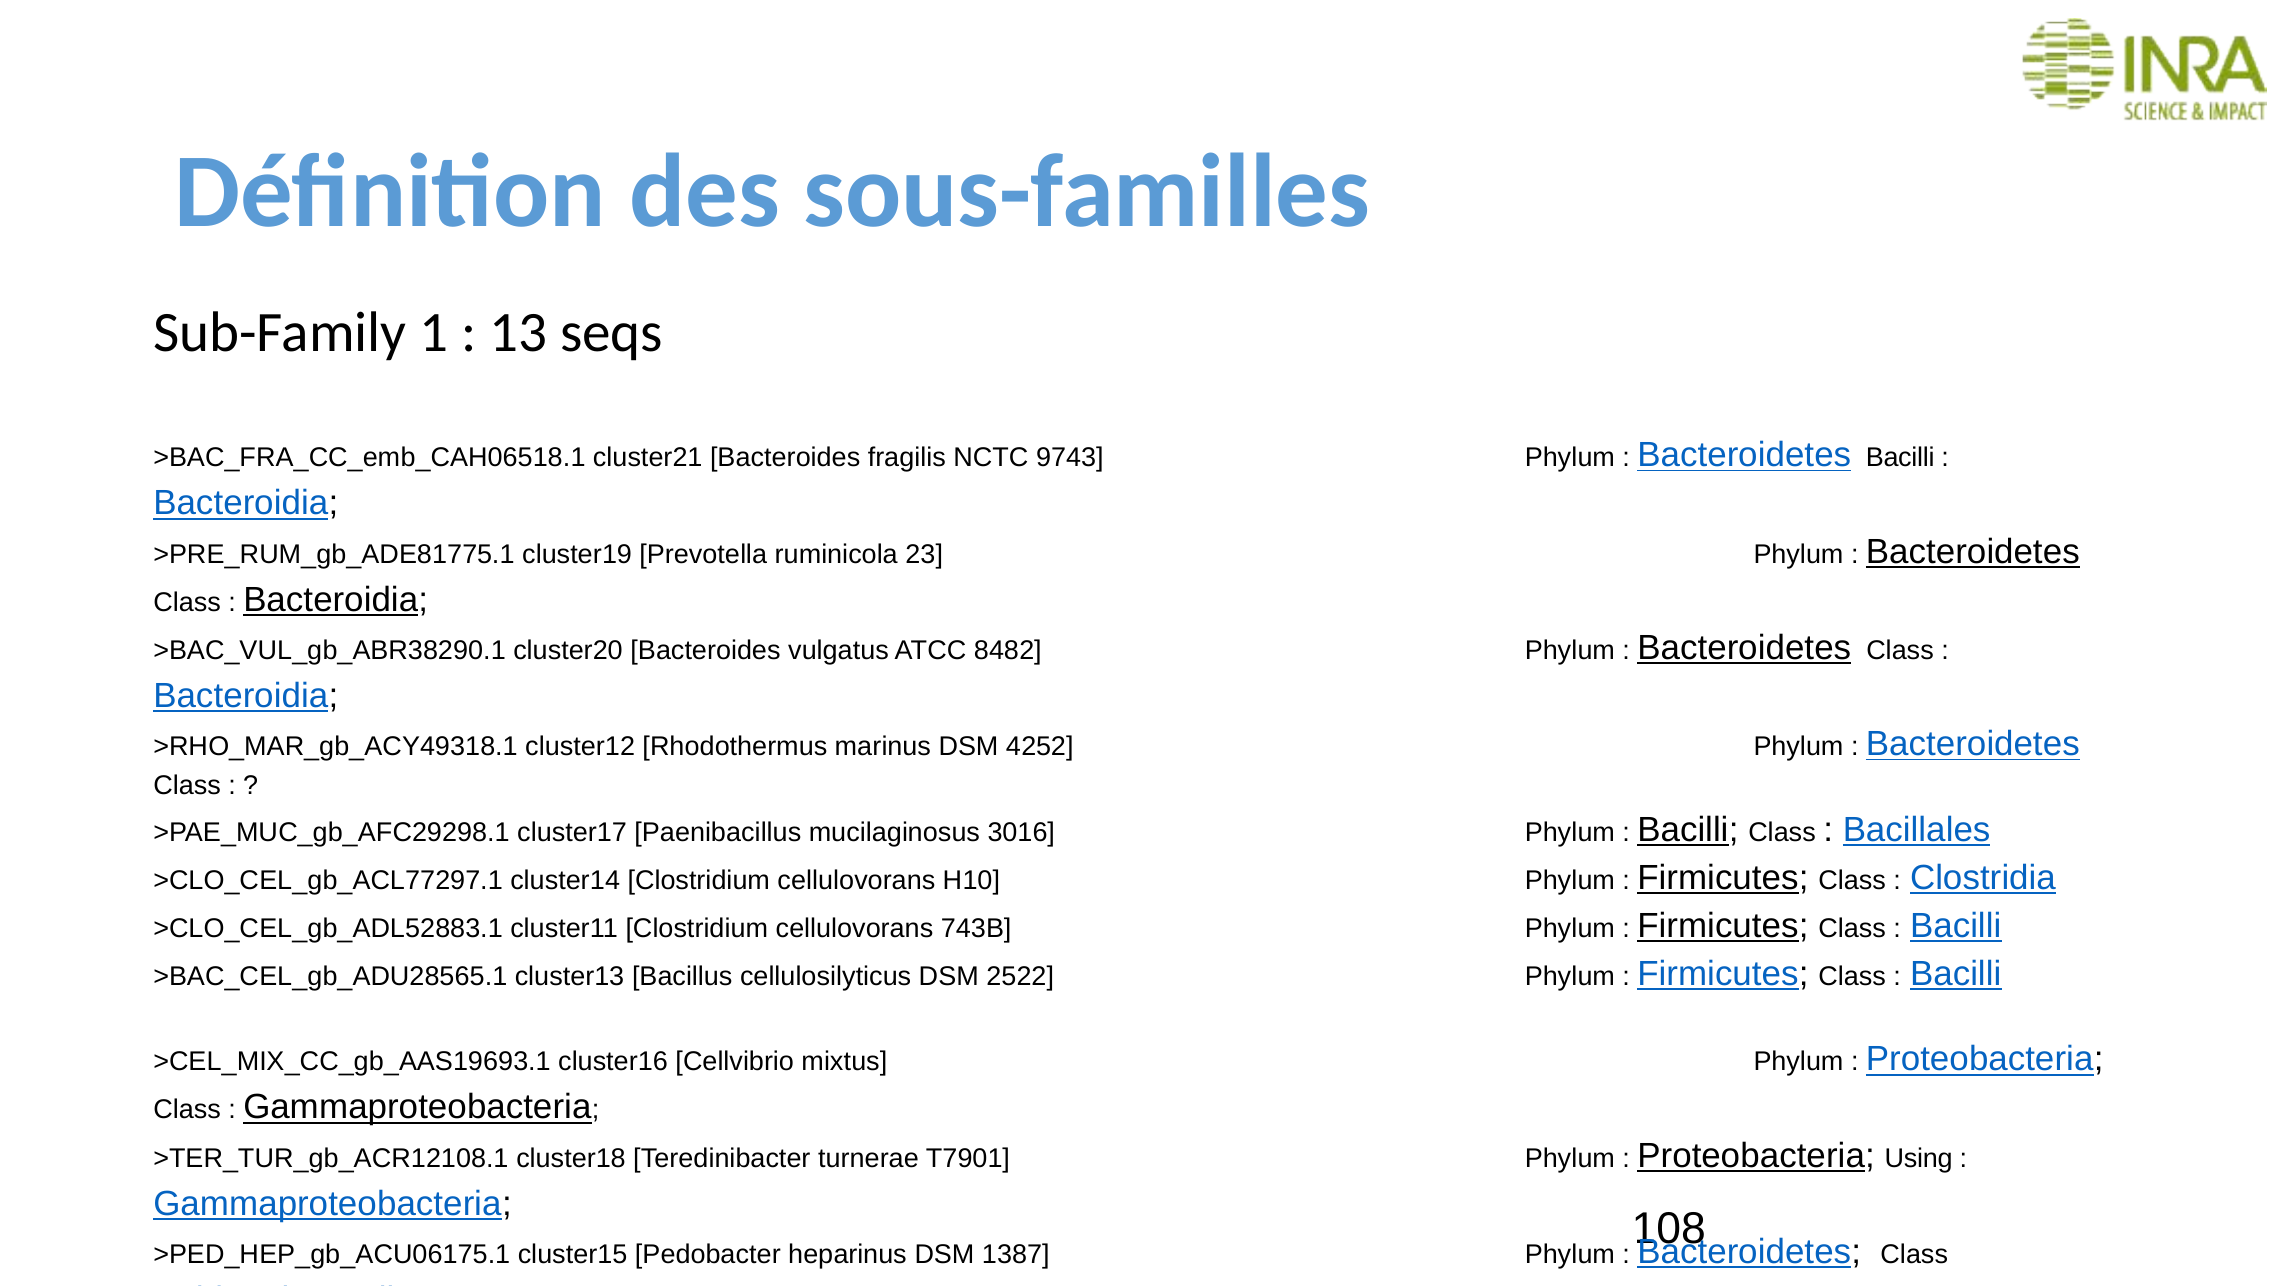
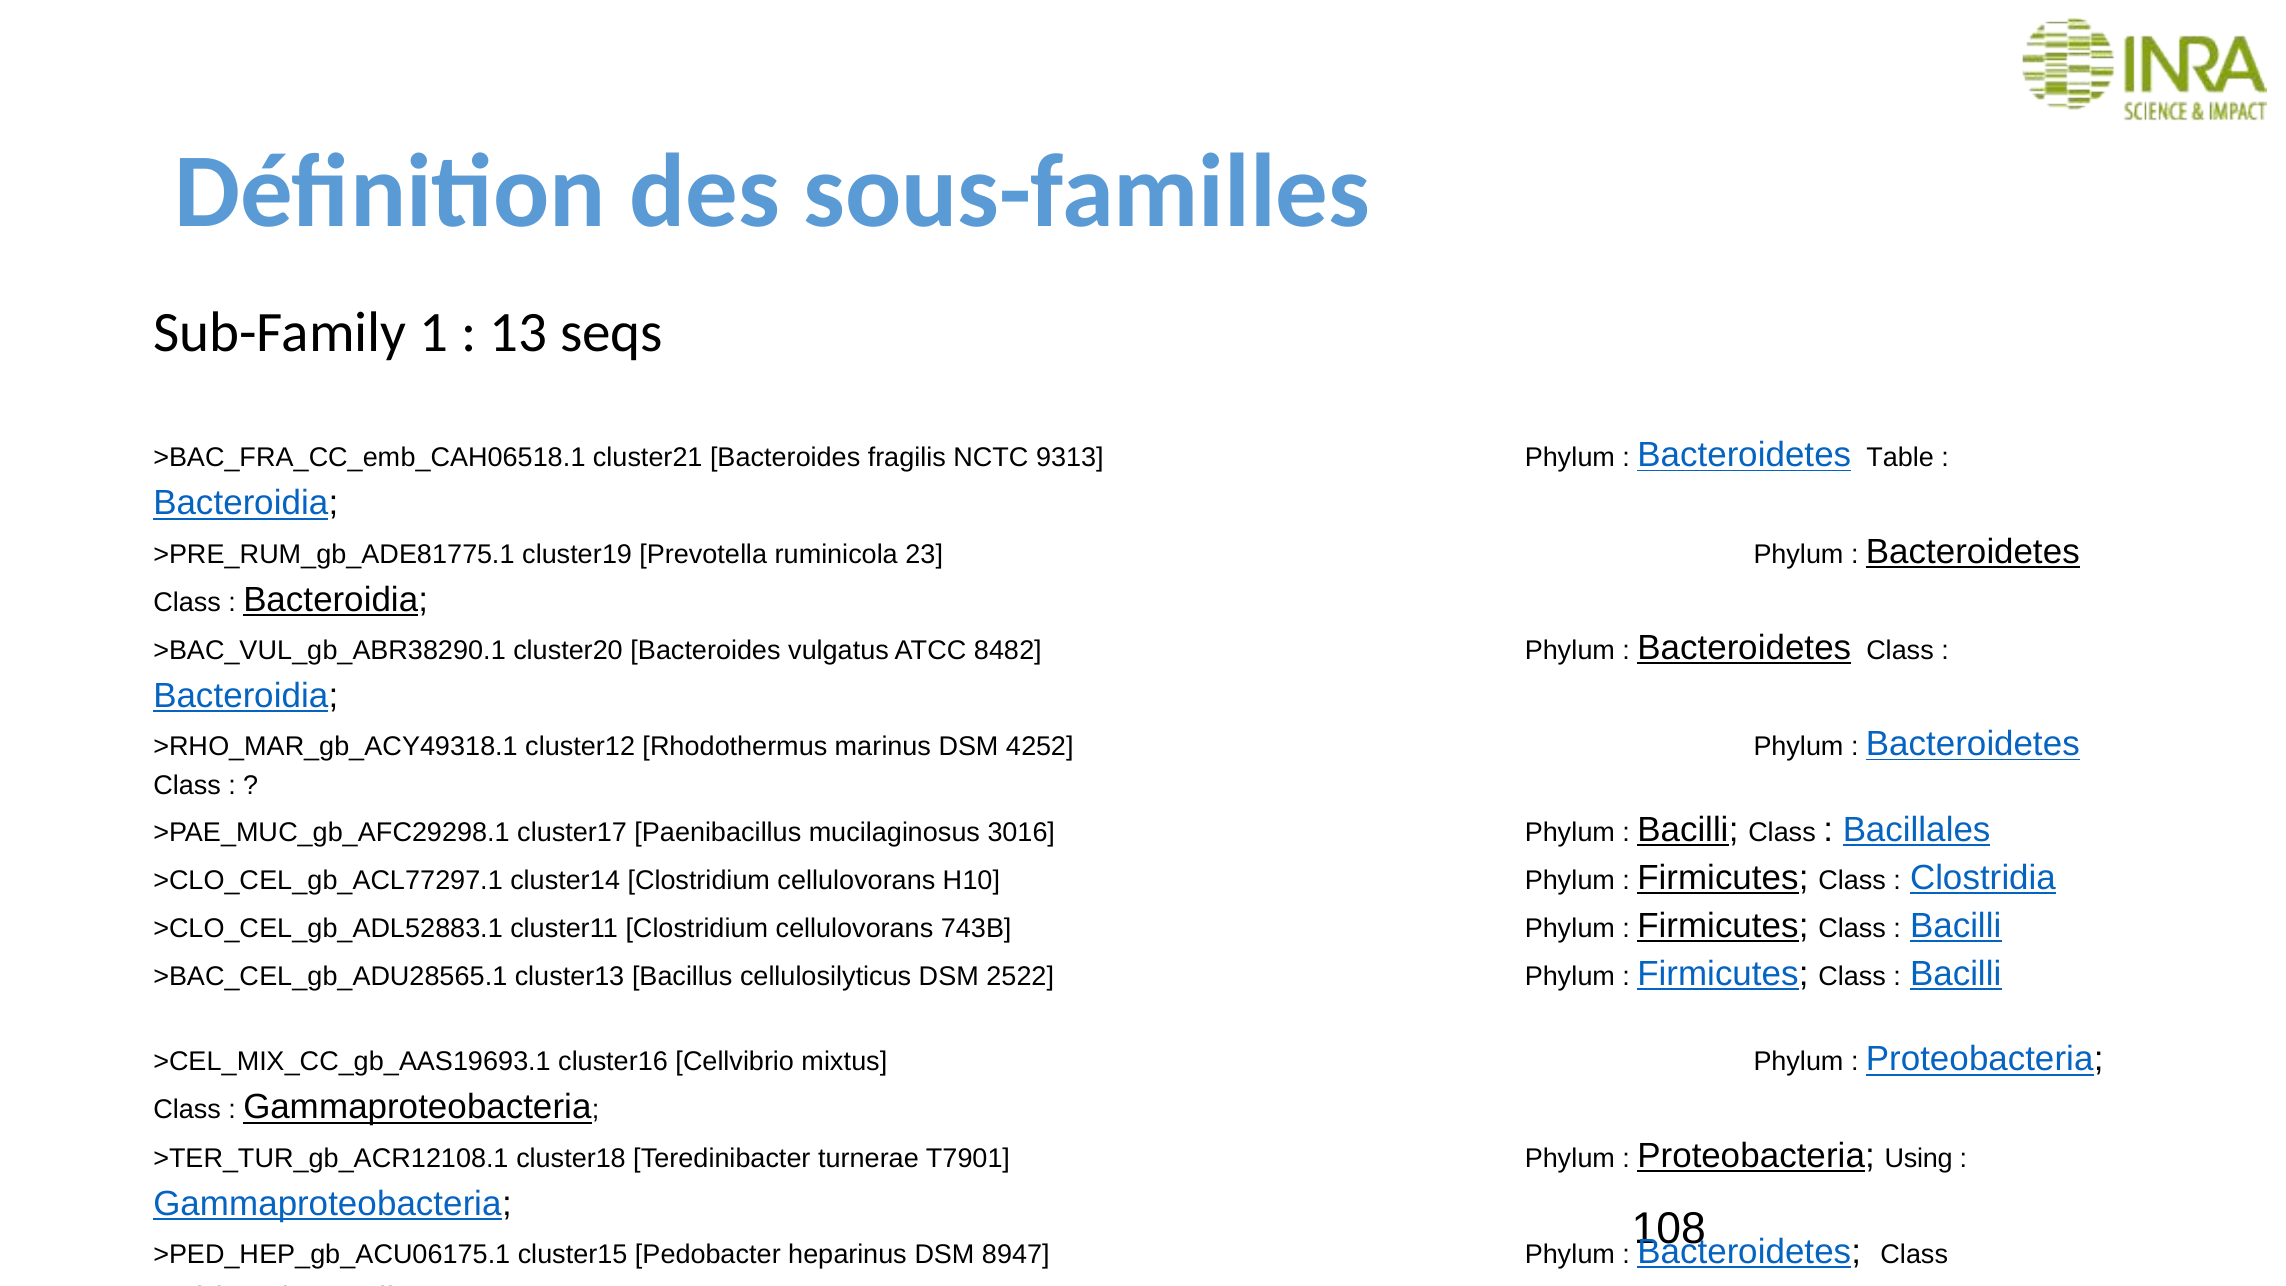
9743: 9743 -> 9313
Bacteroidetes Bacilli: Bacilli -> Table
1387: 1387 -> 8947
